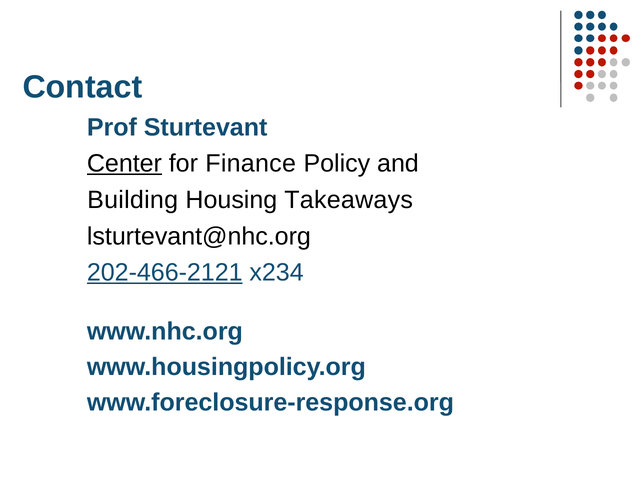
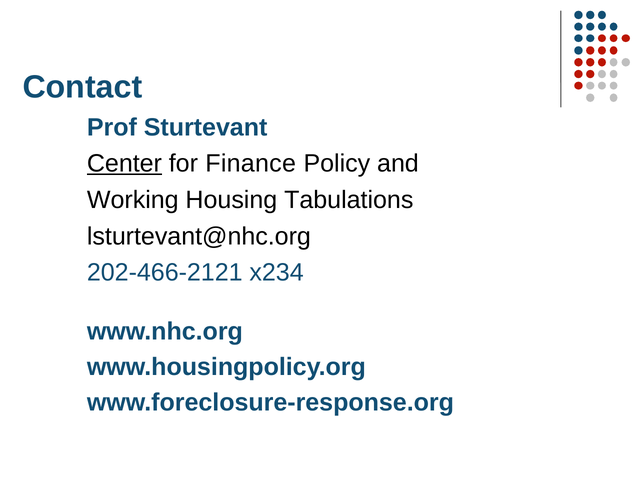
Building: Building -> Working
Takeaways: Takeaways -> Tabulations
202-466-2121 underline: present -> none
